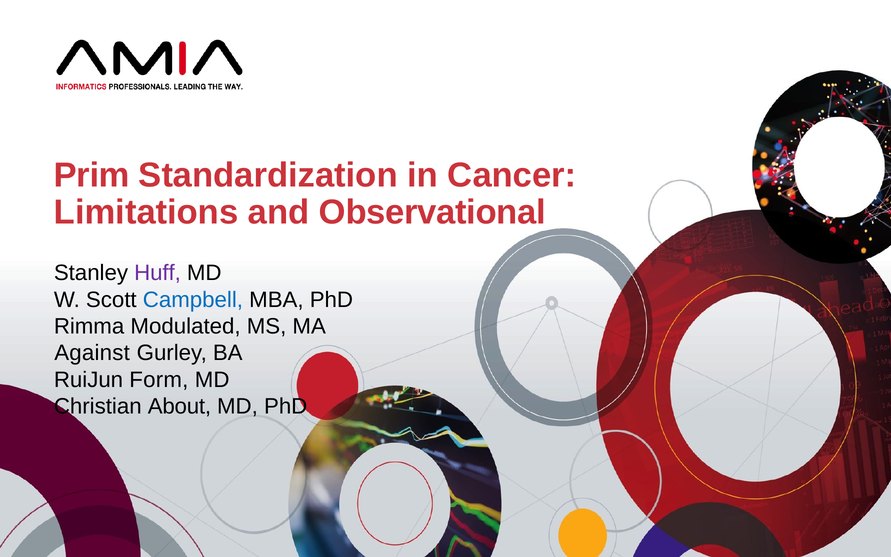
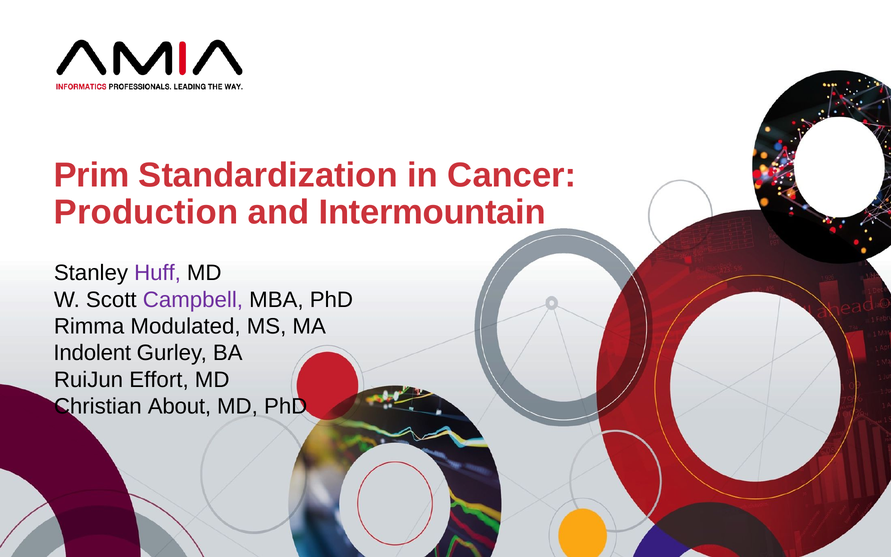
Limitations: Limitations -> Production
Observational: Observational -> Intermountain
Campbell colour: blue -> purple
Against: Against -> Indolent
Form: Form -> Effort
